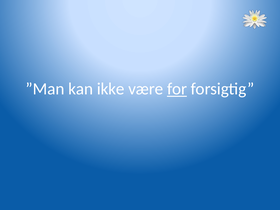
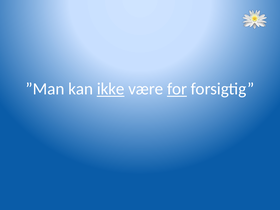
ikke underline: none -> present
